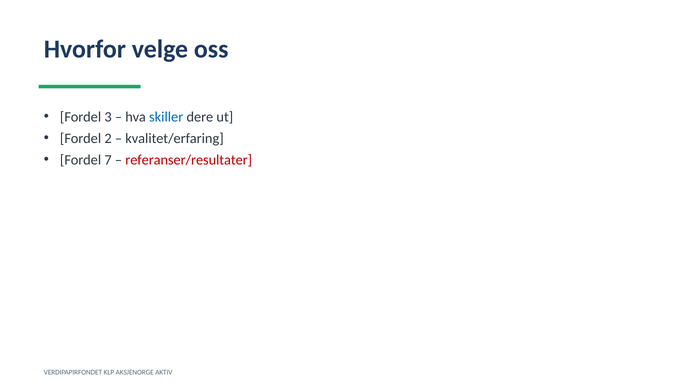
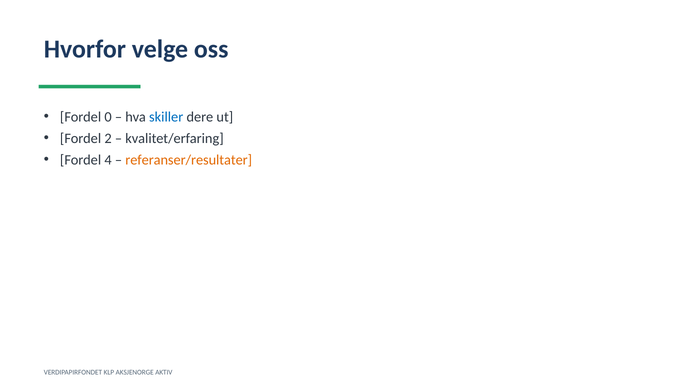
3: 3 -> 0
7: 7 -> 4
referanser/resultater colour: red -> orange
